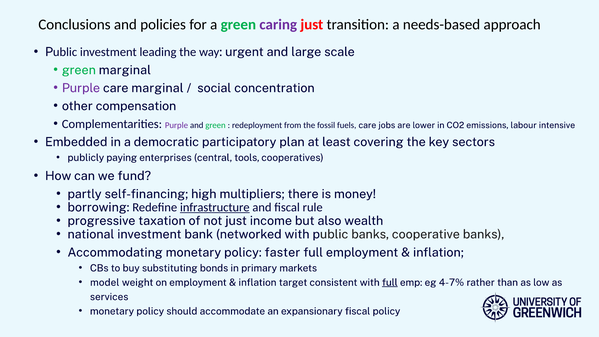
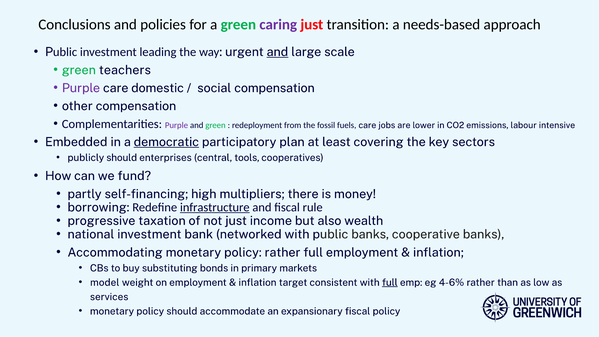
and at (277, 52) underline: none -> present
green marginal: marginal -> teachers
care marginal: marginal -> domestic
social concentration: concentration -> compensation
democratic underline: none -> present
publicly paying: paying -> should
policy faster: faster -> rather
4-7%: 4-7% -> 4-6%
